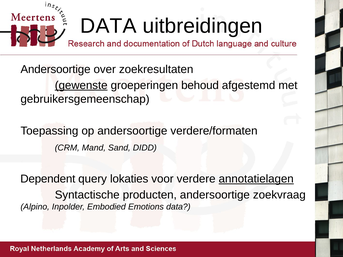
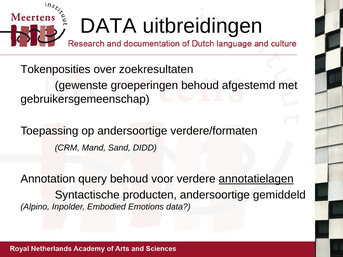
Andersoortige at (56, 69): Andersoortige -> Tokenposities
gewenste underline: present -> none
Dependent: Dependent -> Annotation
query lokaties: lokaties -> behoud
zoekvraag: zoekvraag -> gemiddeld
